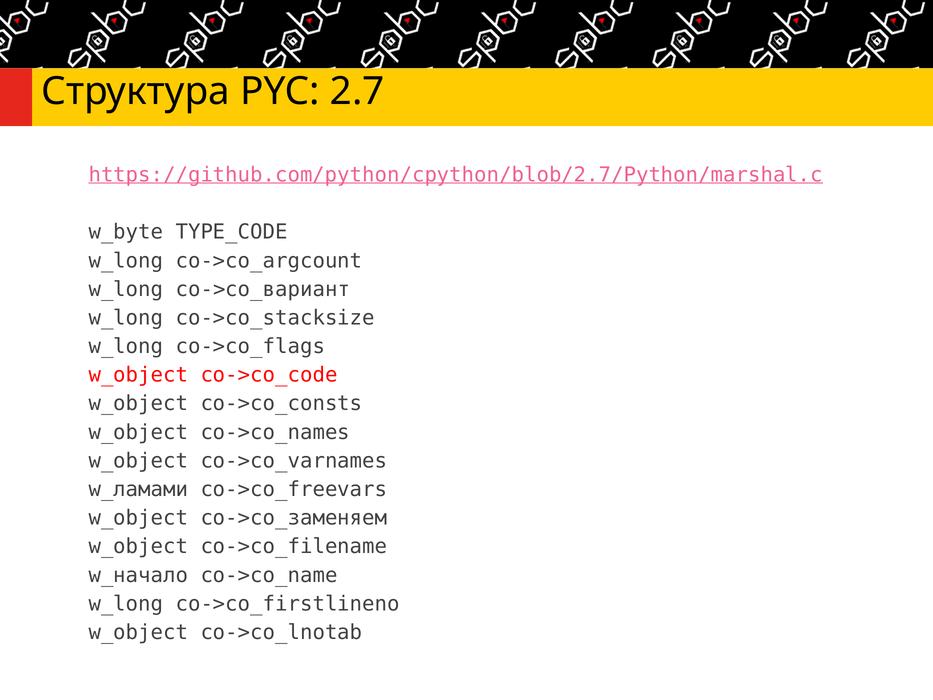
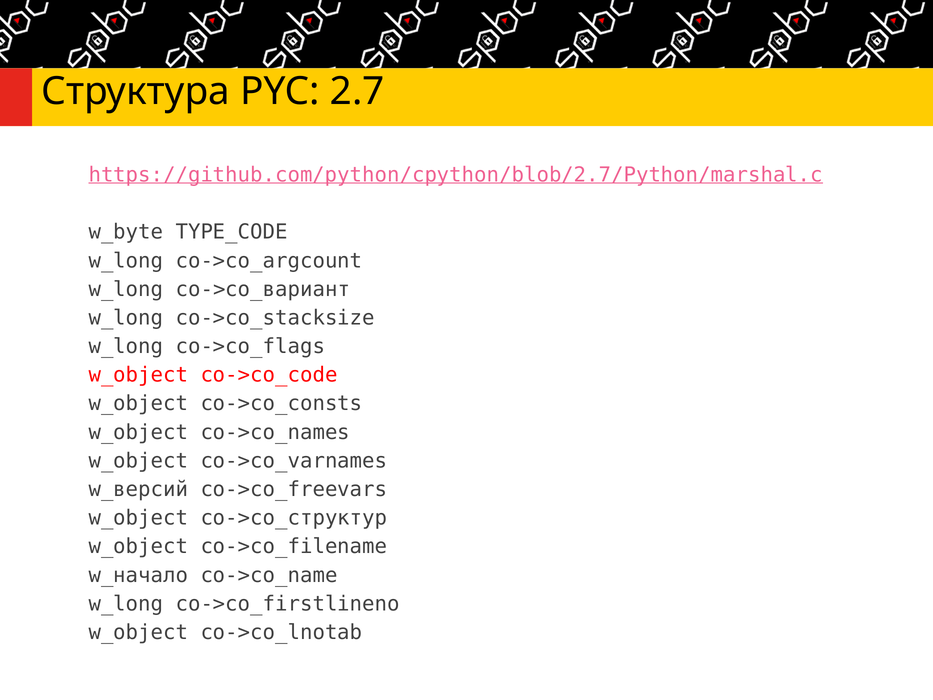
w_ламами: w_ламами -> w_версий
co->co_заменяем: co->co_заменяем -> co->co_структур
